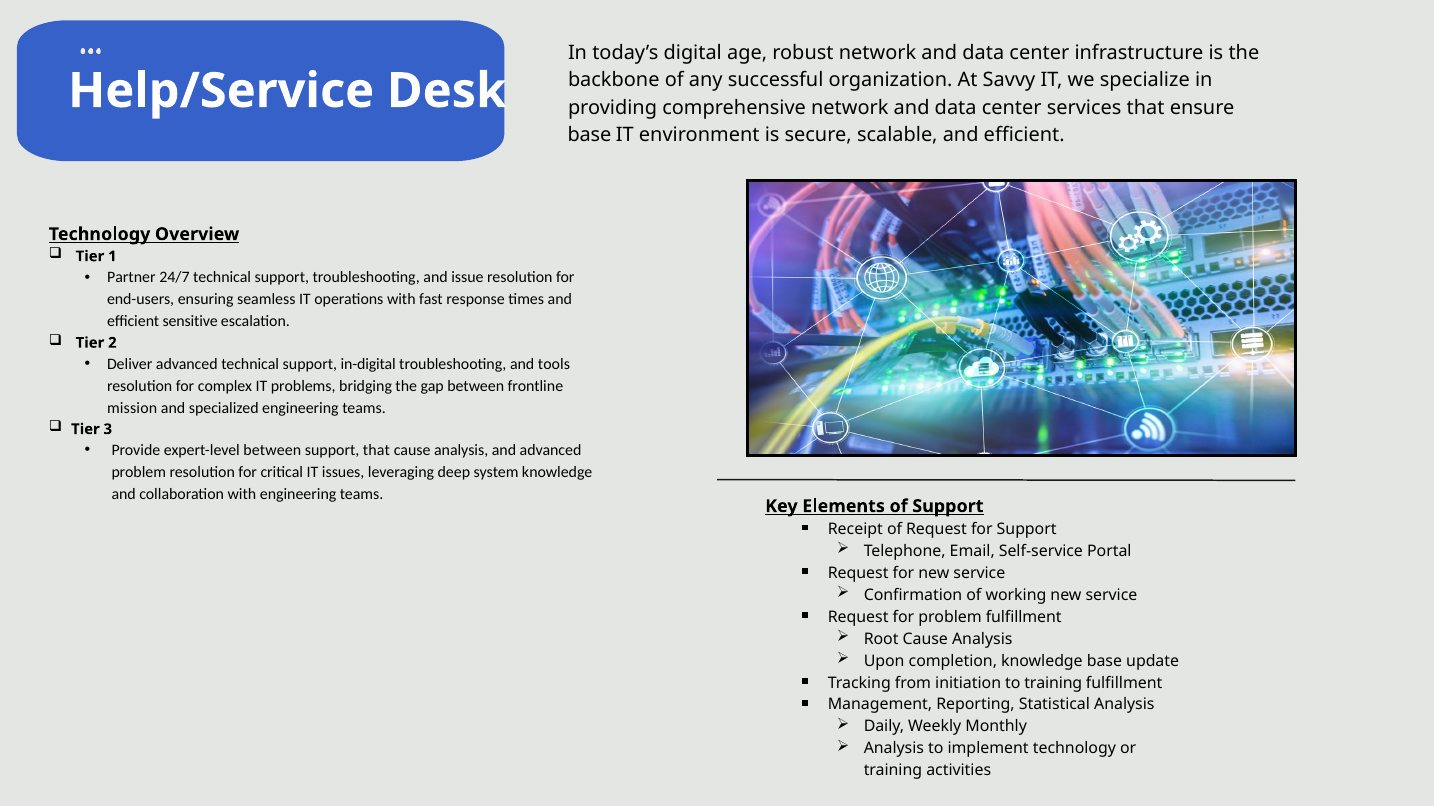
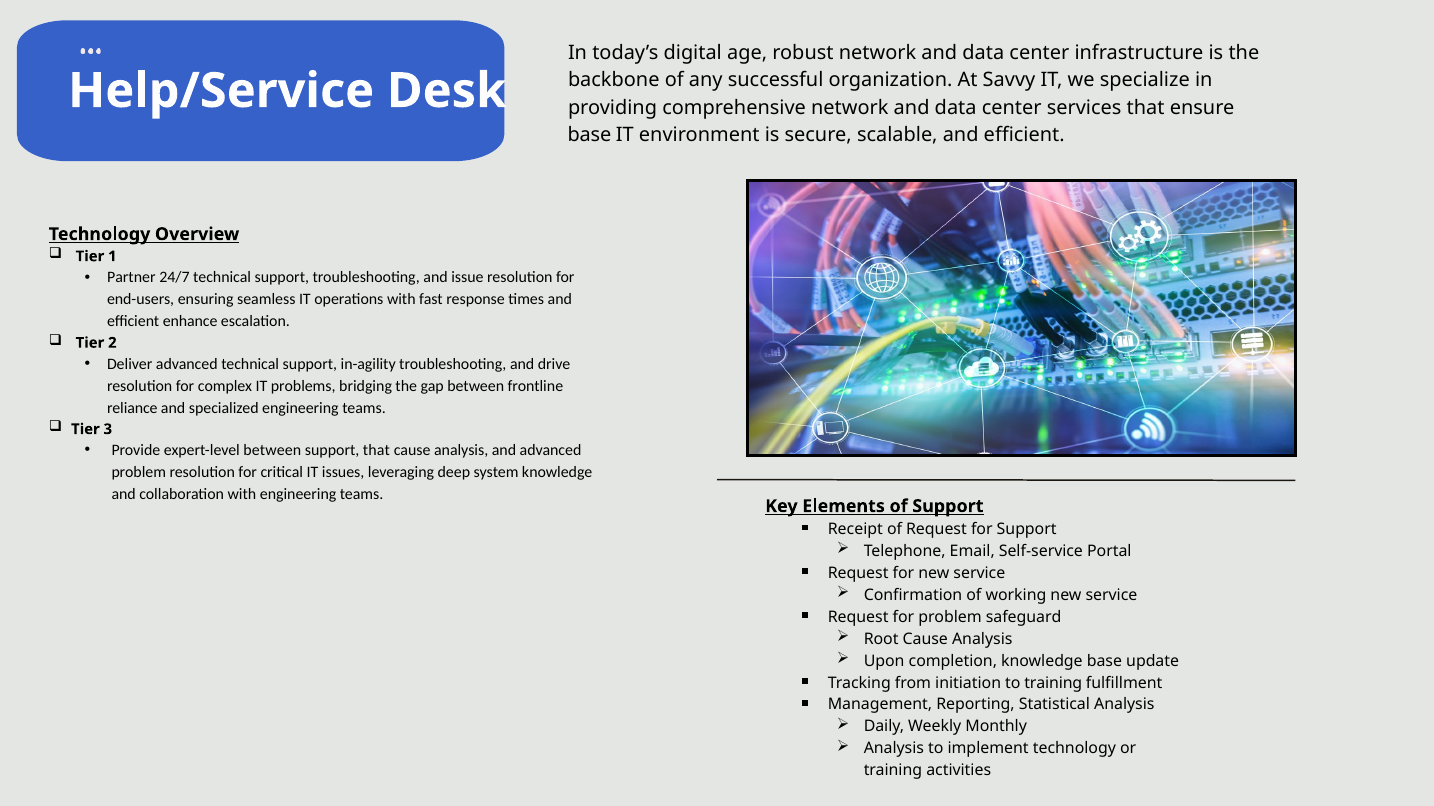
sensitive: sensitive -> enhance
in-digital: in-digital -> in-agility
tools: tools -> drive
mission: mission -> reliance
problem fulfillment: fulfillment -> safeguard
